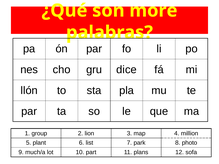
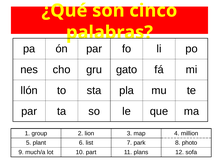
more: more -> cinco
dice: dice -> gato
